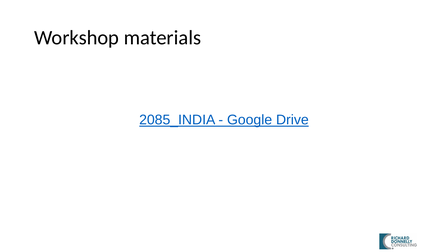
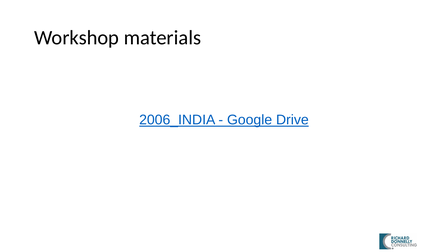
2085_INDIA: 2085_INDIA -> 2006_INDIA
